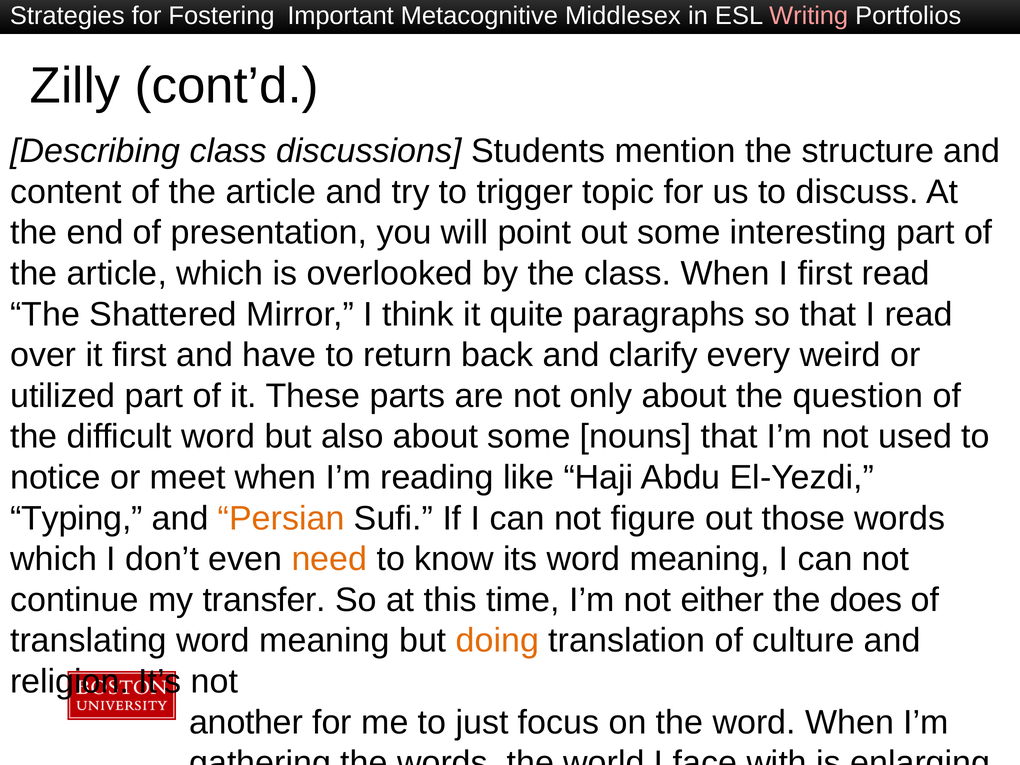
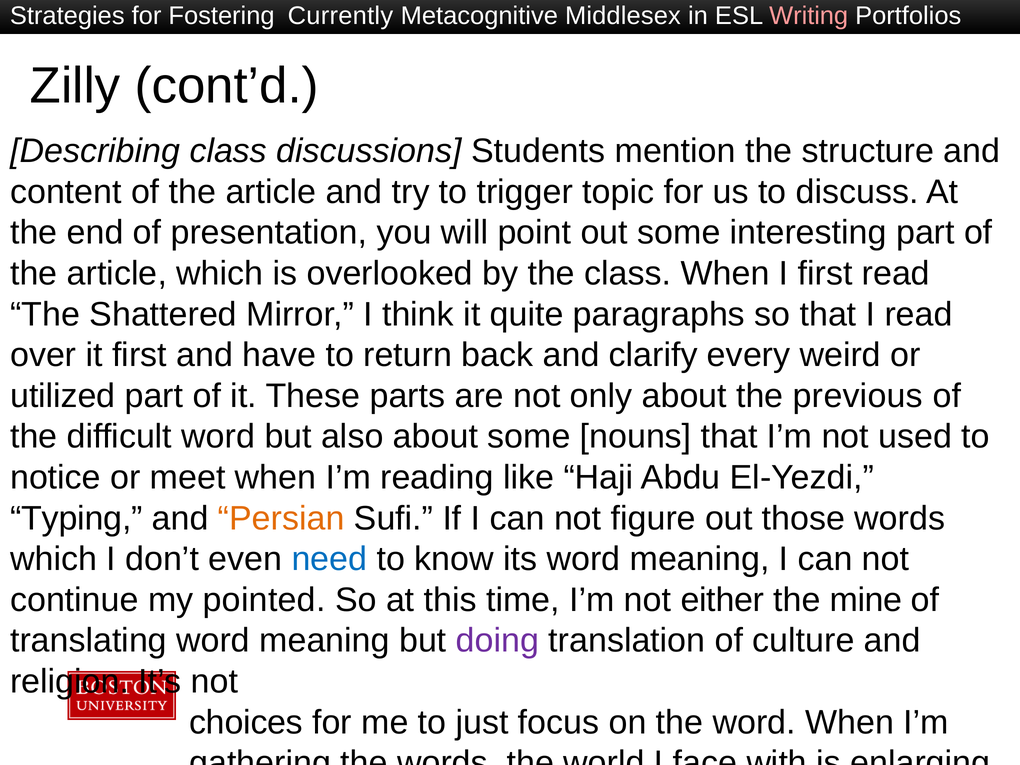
Important: Important -> Currently
question: question -> previous
need colour: orange -> blue
transfer: transfer -> pointed
does: does -> mine
doing colour: orange -> purple
another: another -> choices
